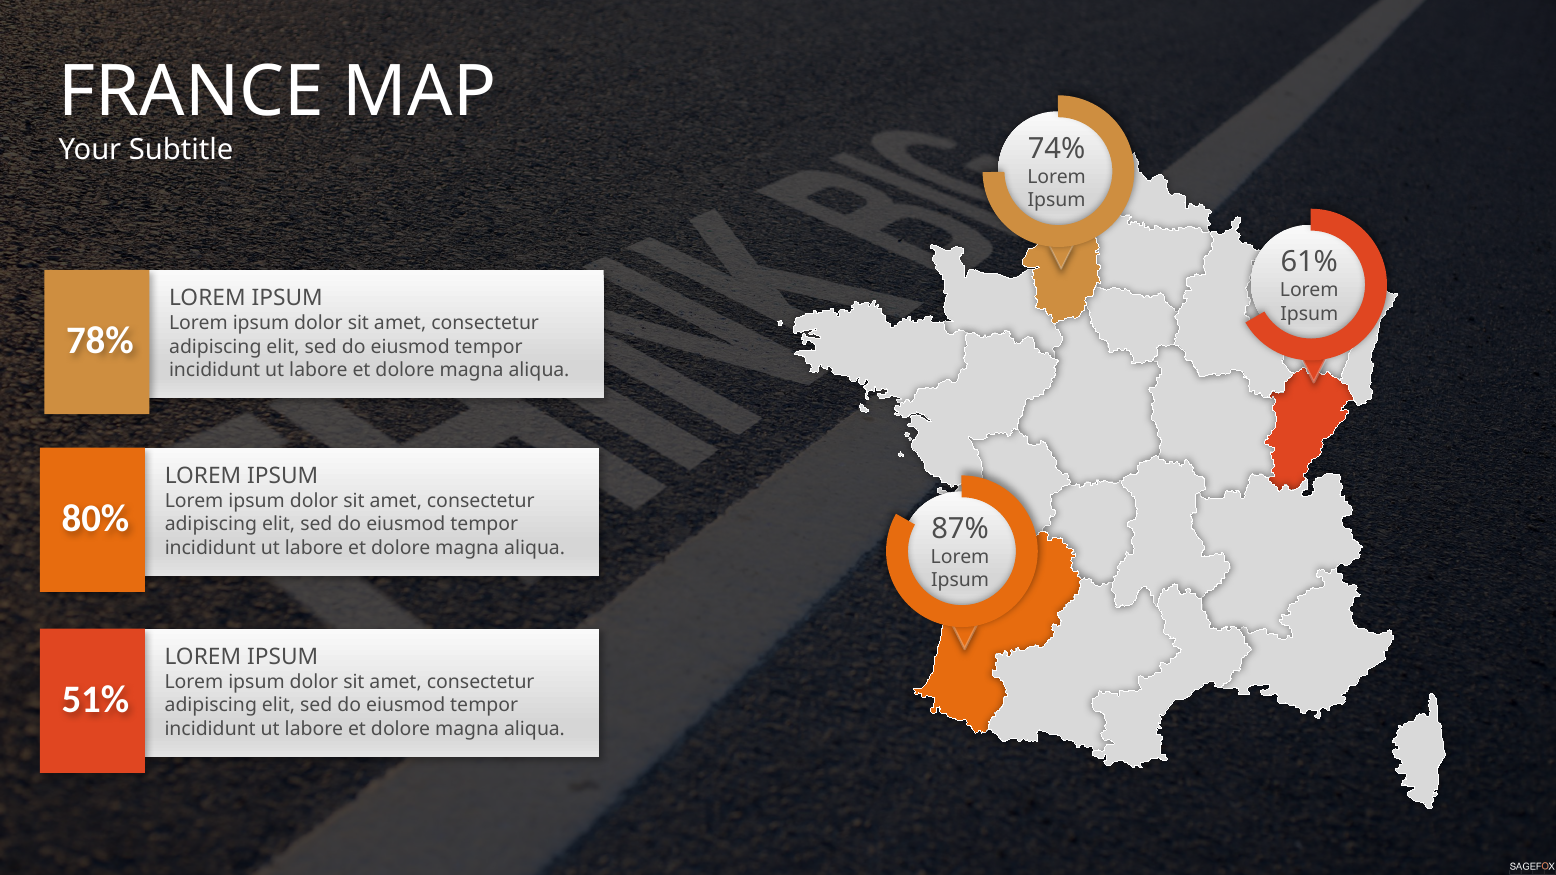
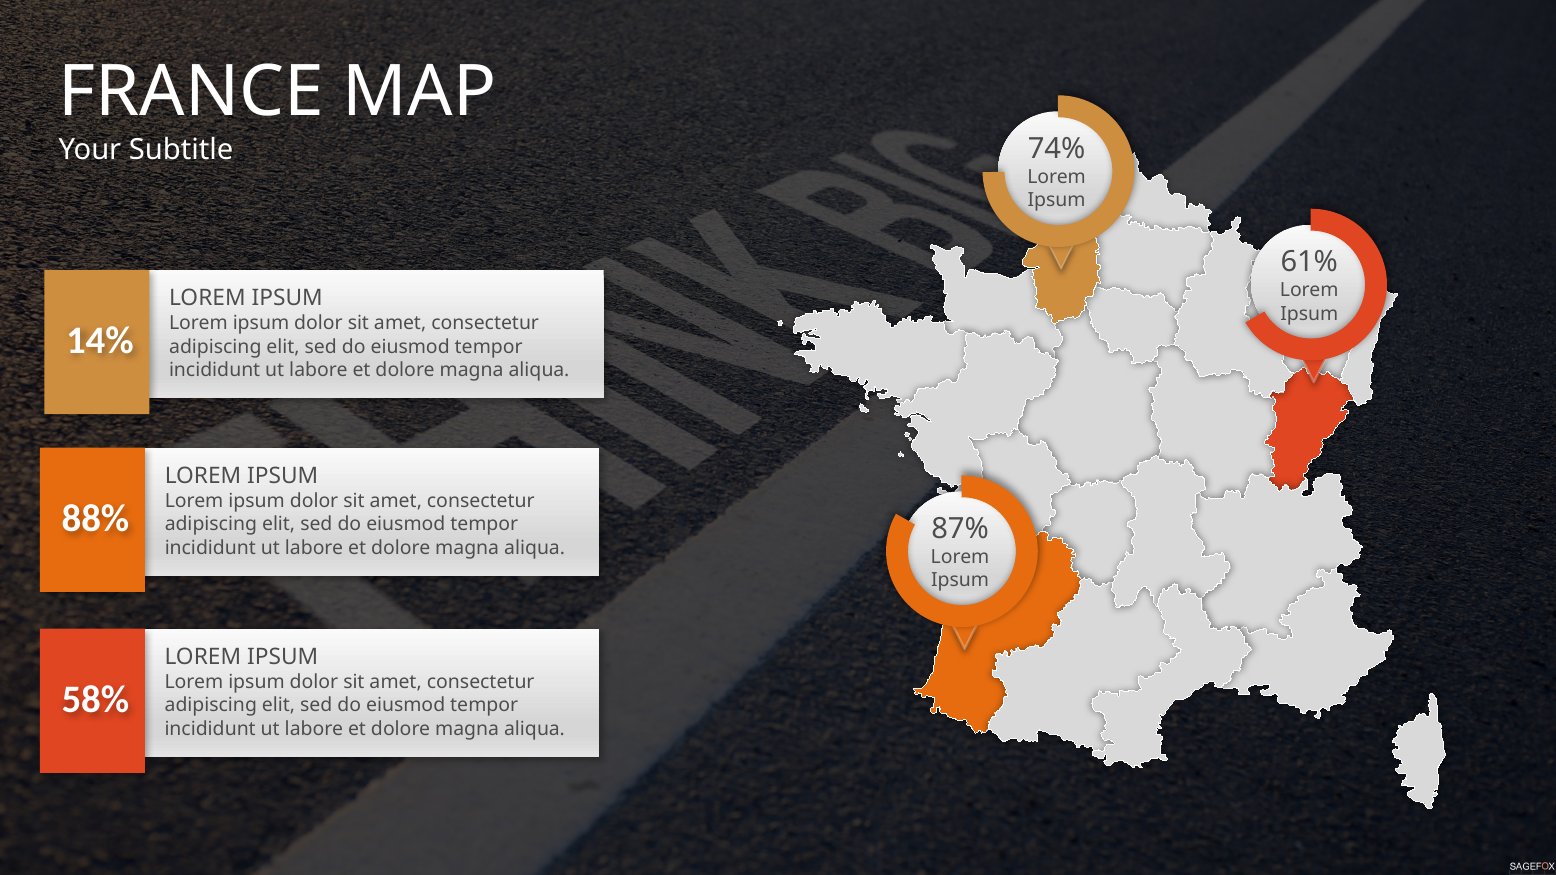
78%: 78% -> 14%
80%: 80% -> 88%
51%: 51% -> 58%
